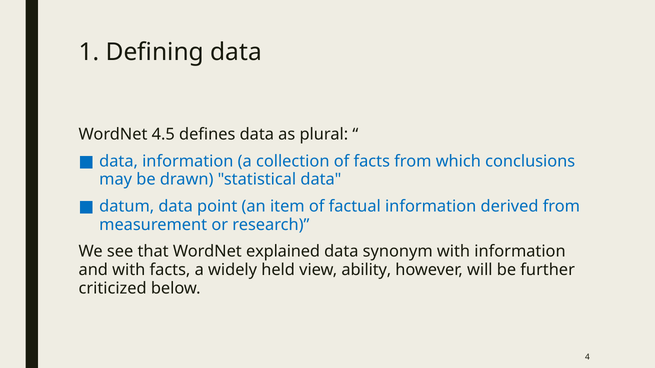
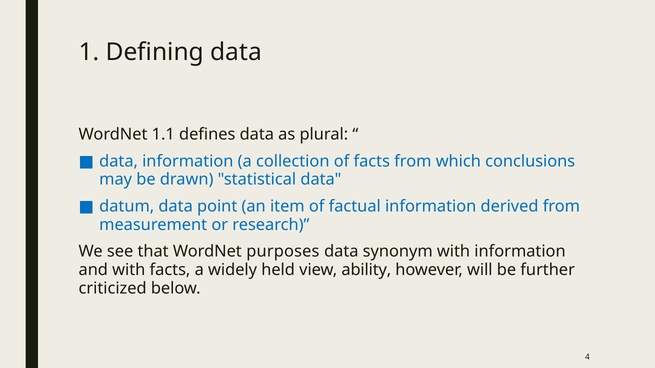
4.5: 4.5 -> 1.1
explained: explained -> purposes
